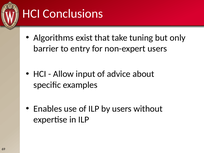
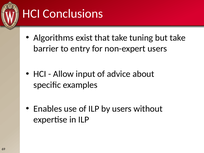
but only: only -> take
